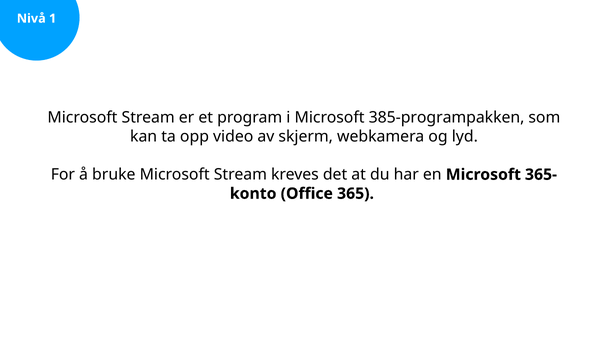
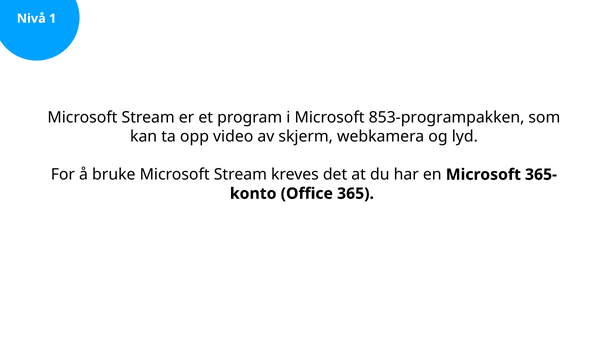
385-programpakken: 385-programpakken -> 853-programpakken
